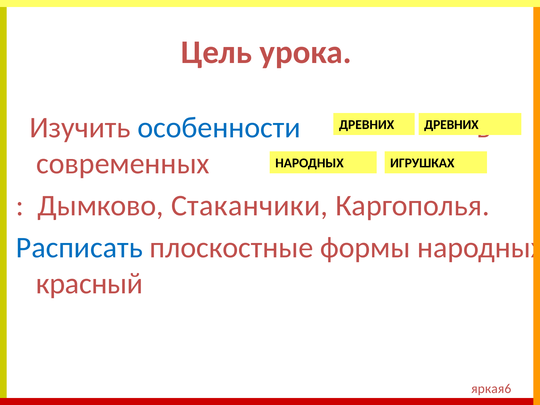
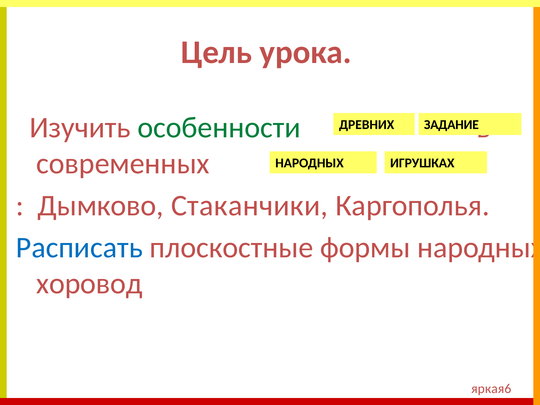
особенности colour: blue -> green
ДРЕВНИХ ДРЕВНИХ: ДРЕВНИХ -> ЗАДАНИЕ
красный: красный -> хоровод
